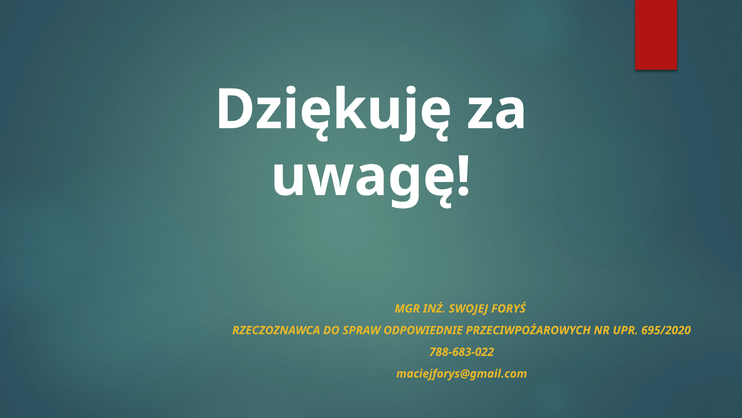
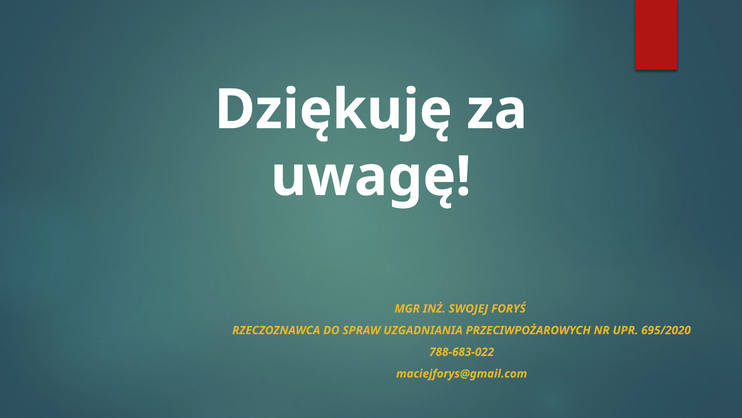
ODPOWIEDNIE: ODPOWIEDNIE -> UZGADNIANIA
